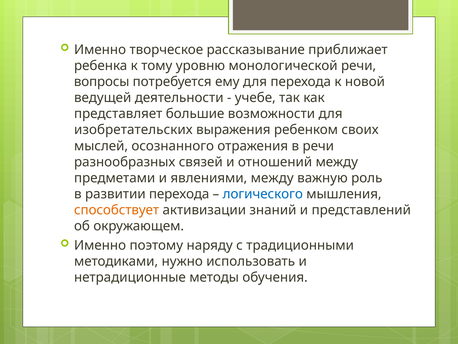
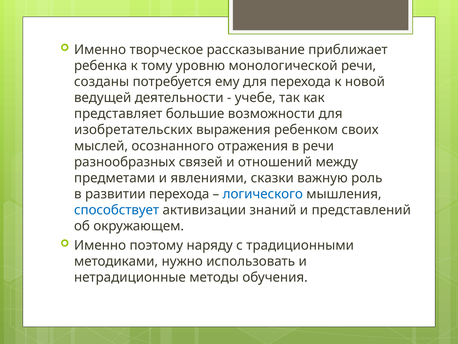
вопросы: вопросы -> созданы
явлениями между: между -> сказки
способствует colour: orange -> blue
